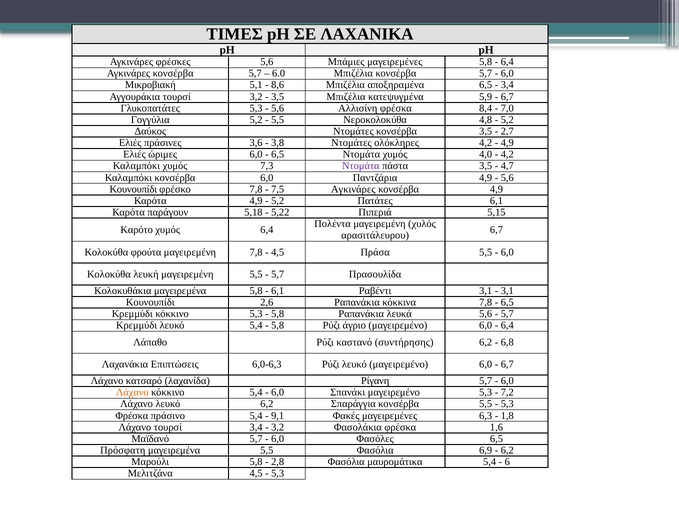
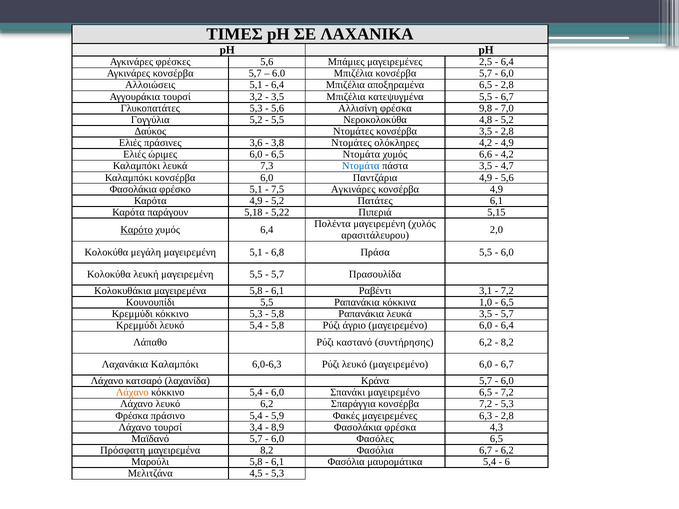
μαγειρεμένες 5,8: 5,8 -> 2,5
Μικροβιακή: Μικροβιακή -> Αλλοιώσεις
8,6 at (278, 85): 8,6 -> 6,4
3,4 at (507, 85): 3,4 -> 2,8
κατεψυγμένα 5,9: 5,9 -> 5,5
8,4: 8,4 -> 9,8
2,7 at (507, 131): 2,7 -> 2,8
4,0: 4,0 -> 6,6
Καλαμπόκι χυμός: χυμός -> λευκά
Ντομάτα at (361, 166) colour: purple -> blue
Κουνουπίδι at (133, 189): Κουνουπίδι -> Φασολάκια
φρέσκο 7,8: 7,8 -> 5,1
Καρότο underline: none -> present
6,7 at (496, 230): 6,7 -> 2,0
φρούτα: φρούτα -> μεγάλη
μαγειρεμένη 7,8: 7,8 -> 5,1
4,5 at (278, 252): 4,5 -> 6,8
3,1 at (507, 291): 3,1 -> 7,2
Κουνουπίδι 2,6: 2,6 -> 5,5
κόκκινα 7,8: 7,8 -> 1,0
λευκά 5,6: 5,6 -> 3,5
6,8 at (507, 342): 6,8 -> 8,2
Λαχανάκια Επιπτώσεις: Επιπτώσεις -> Καλαμπόκι
Ρίγανη: Ρίγανη -> Κράνα
μαγειρεμένο 5,3: 5,3 -> 6,5
κονσέρβα 5,5: 5,5 -> 7,2
9,1: 9,1 -> 5,9
1,8 at (507, 416): 1,8 -> 2,8
3,2 at (278, 427): 3,2 -> 8,9
1,6: 1,6 -> 4,3
μαγειρεμένα 5,5: 5,5 -> 8,2
Φασόλια 6,9: 6,9 -> 6,7
2,8 at (278, 462): 2,8 -> 6,1
